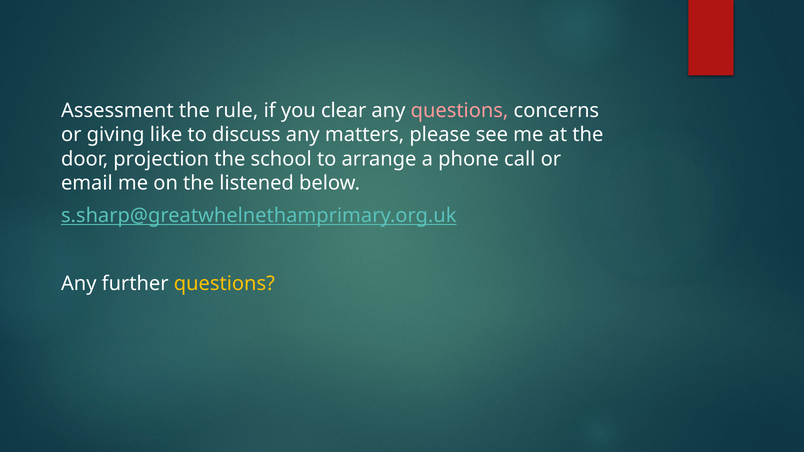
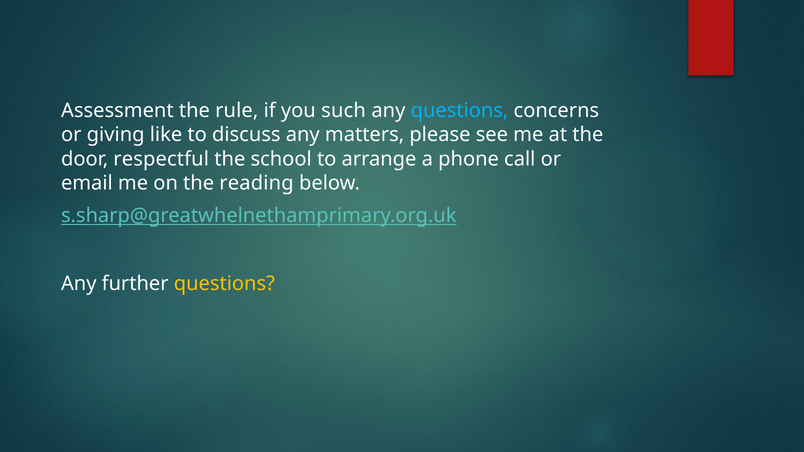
clear: clear -> such
questions at (460, 111) colour: pink -> light blue
projection: projection -> respectful
listened: listened -> reading
